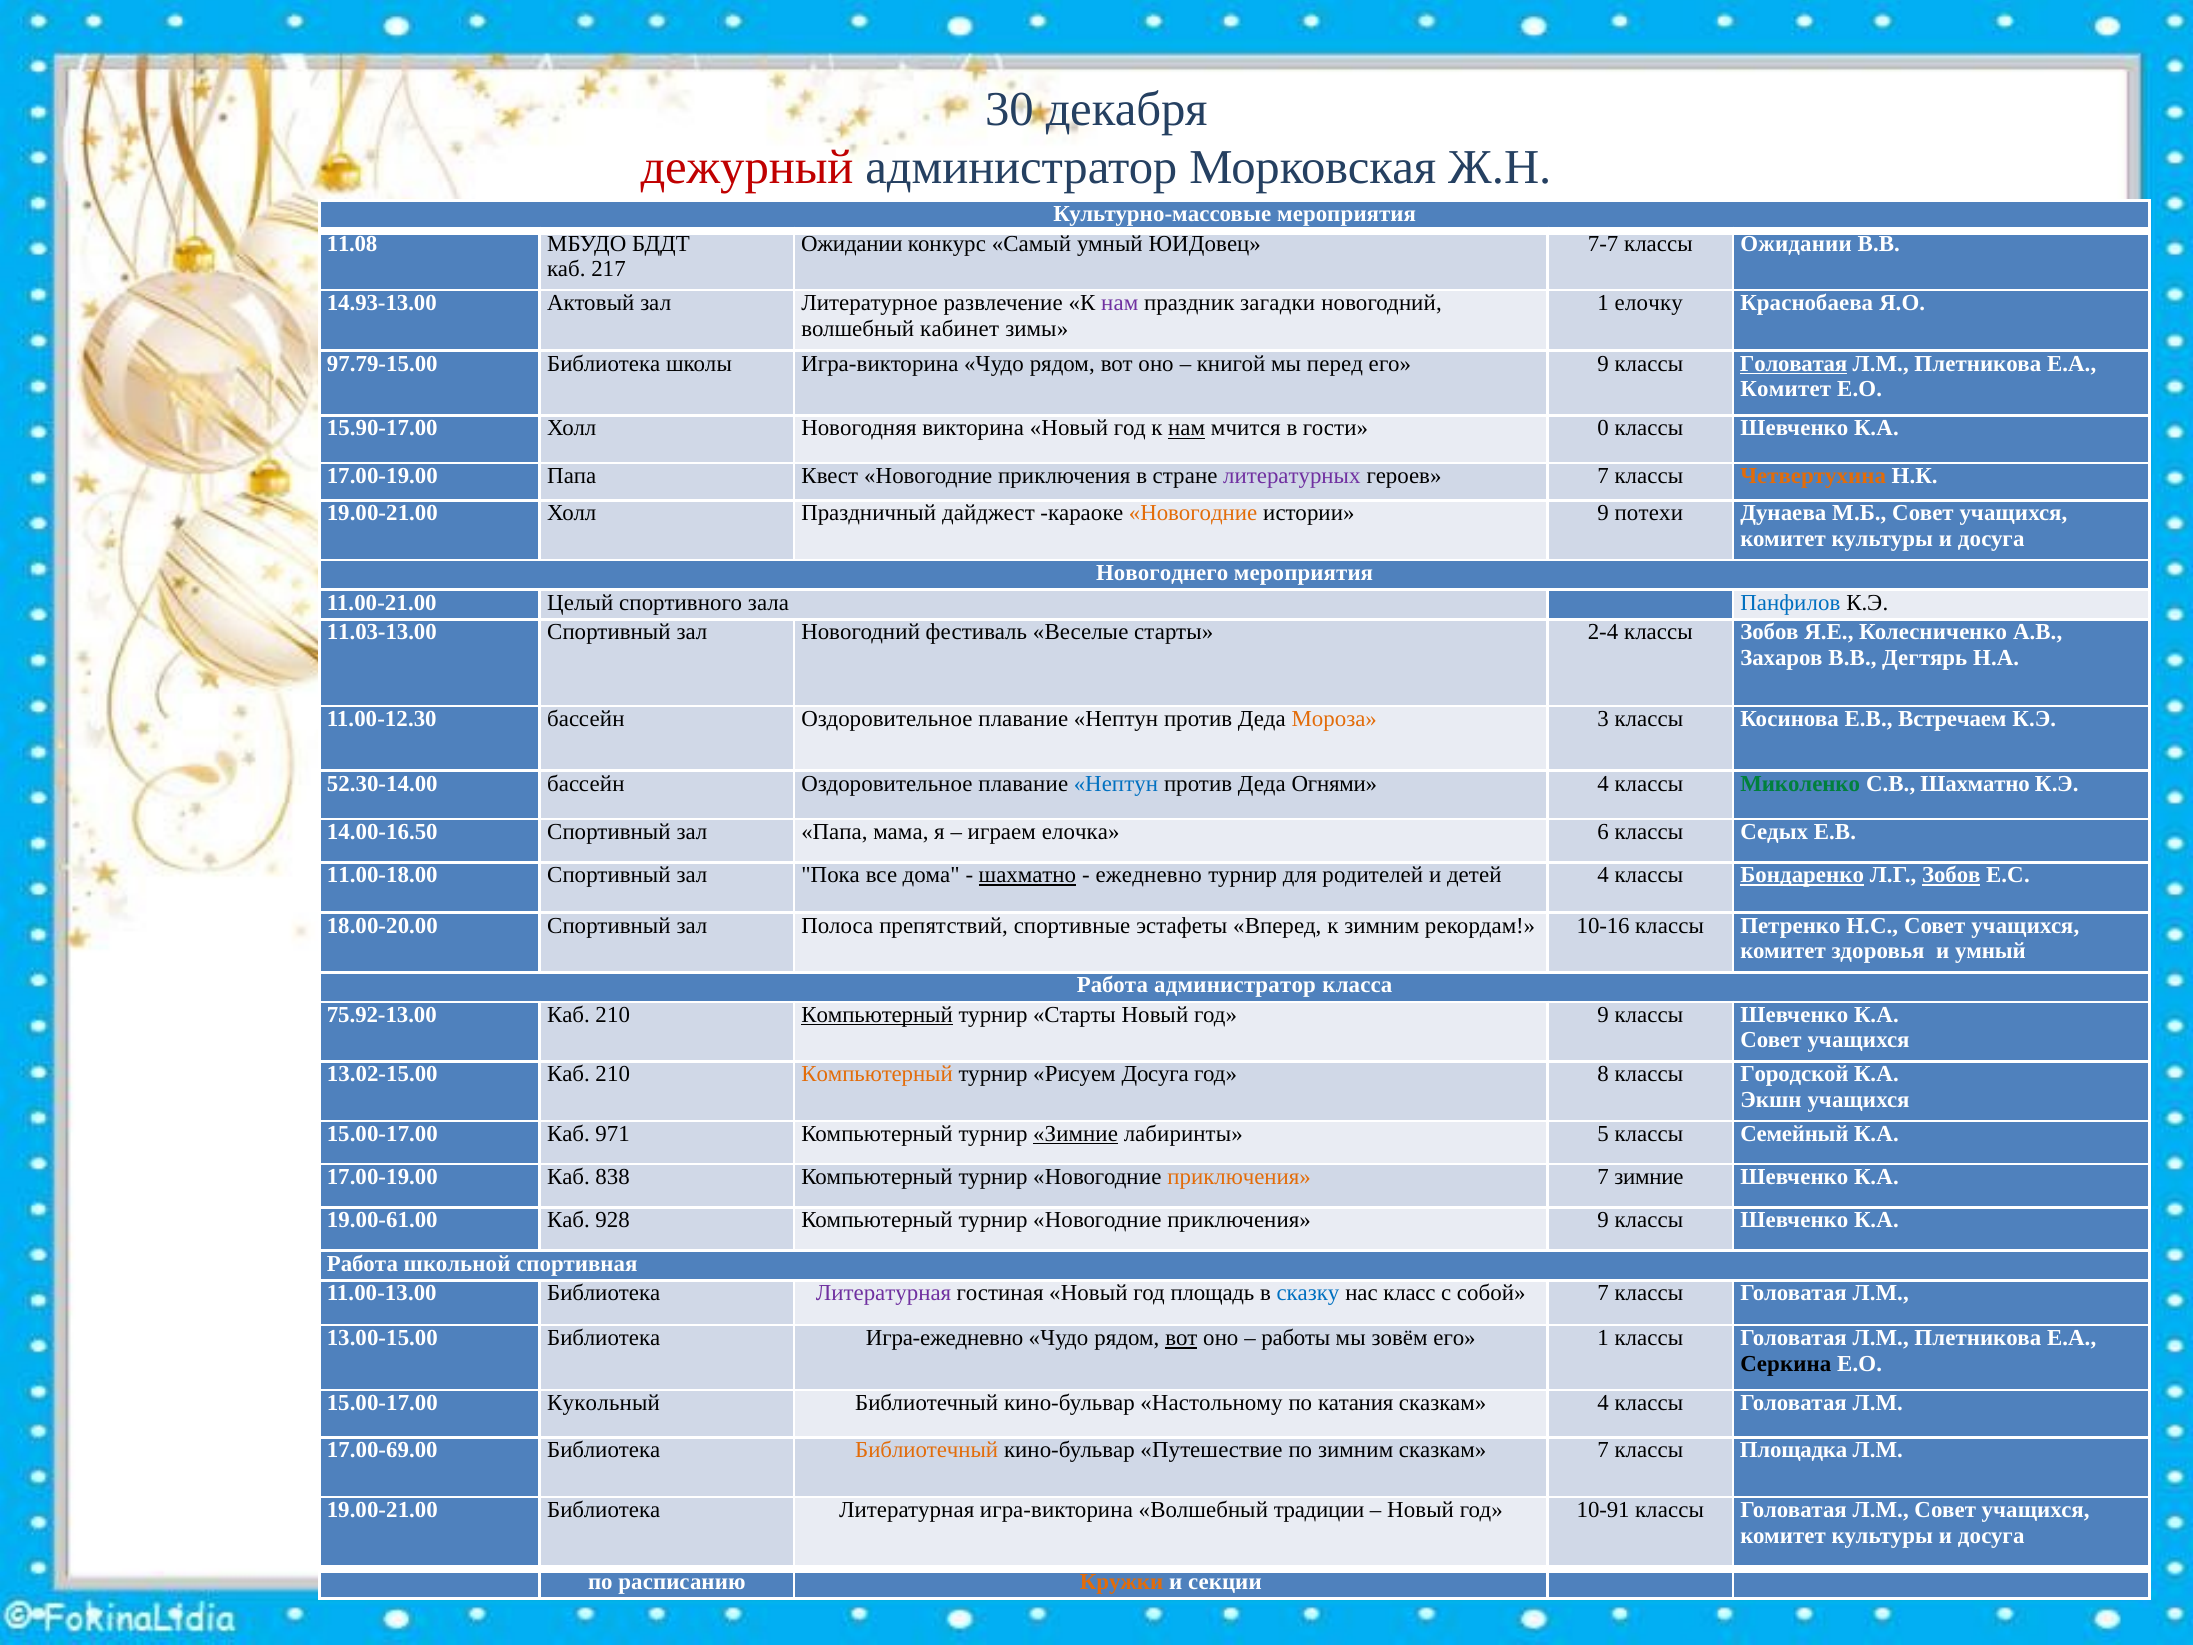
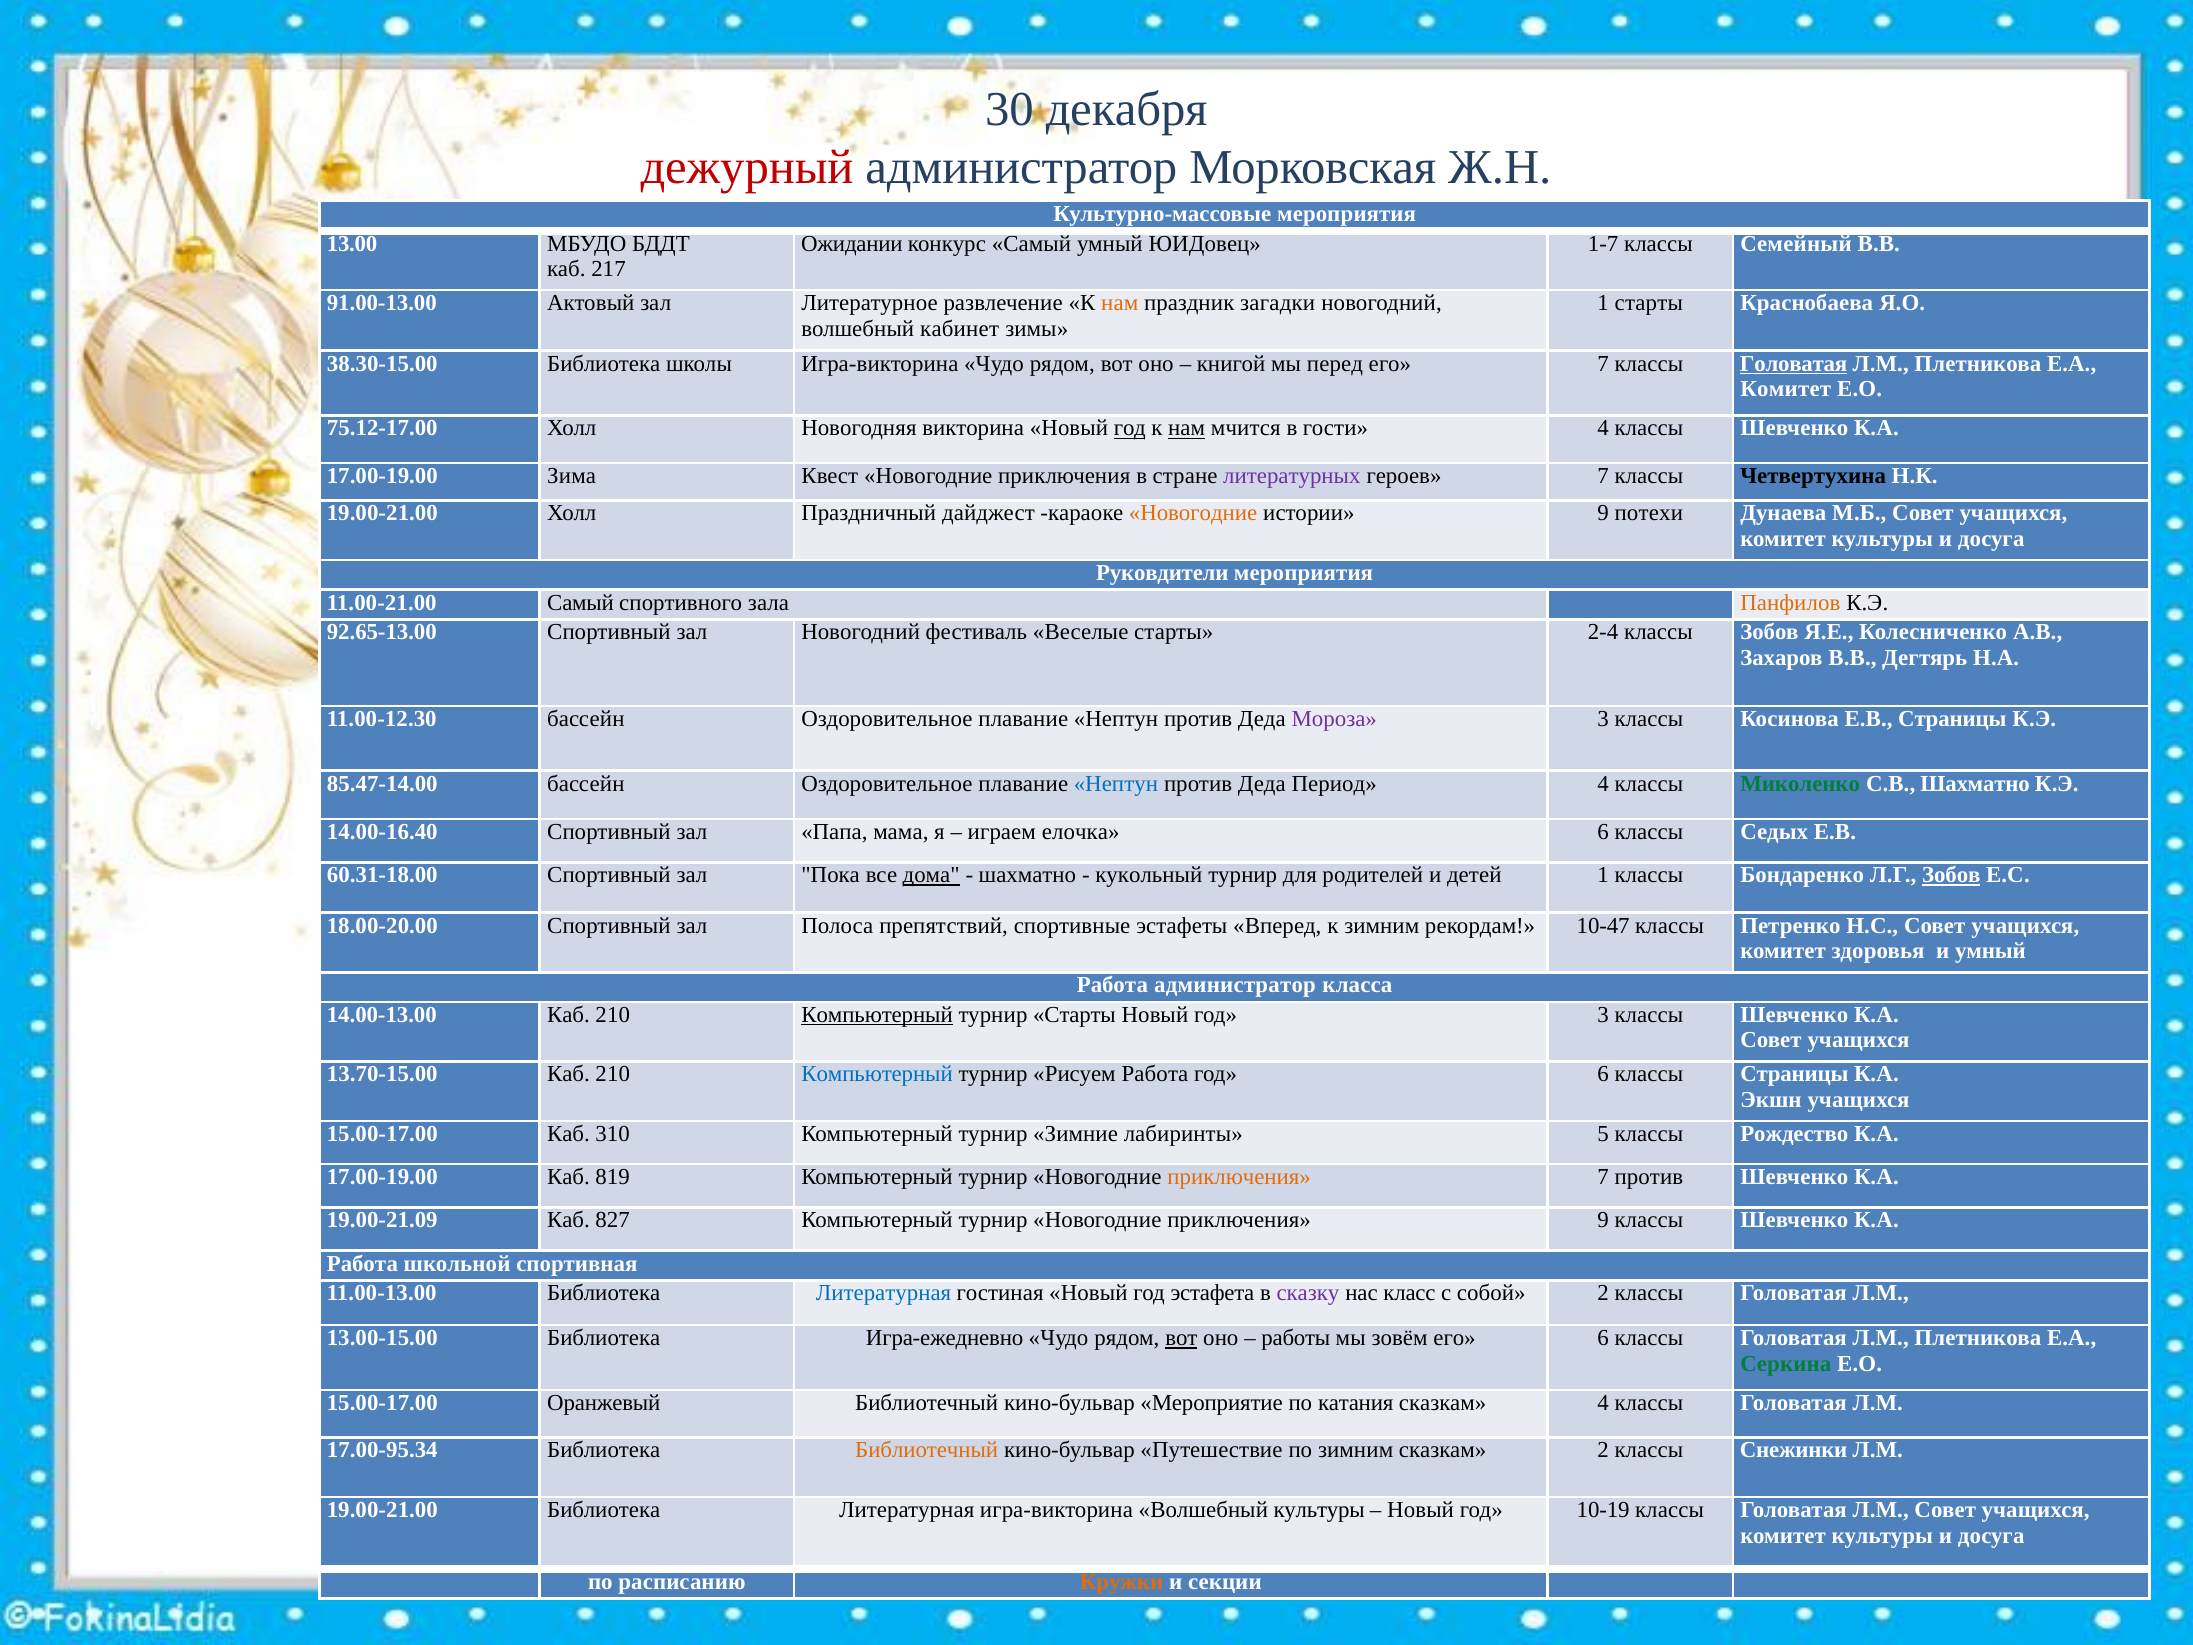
11.08: 11.08 -> 13.00
7-7: 7-7 -> 1-7
классы Ожидании: Ожидании -> Семейный
14.93-13.00: 14.93-13.00 -> 91.00-13.00
нам at (1120, 303) colour: purple -> orange
1 елочку: елочку -> старты
97.79-15.00: 97.79-15.00 -> 38.30-15.00
его 9: 9 -> 7
15.90-17.00: 15.90-17.00 -> 75.12-17.00
год at (1130, 428) underline: none -> present
гости 0: 0 -> 4
17.00-19.00 Папа: Папа -> Зима
Четвертухина colour: orange -> black
Новогоднего: Новогоднего -> Руковдители
11.00-21.00 Целый: Целый -> Самый
Панфилов colour: blue -> orange
11.03-13.00: 11.03-13.00 -> 92.65-13.00
Мороза colour: orange -> purple
Е.В Встречаем: Встречаем -> Страницы
52.30-14.00: 52.30-14.00 -> 85.47-14.00
Огнями: Огнями -> Период
14.00-16.50: 14.00-16.50 -> 14.00-16.40
11.00-18.00: 11.00-18.00 -> 60.31-18.00
дома underline: none -> present
шахматно at (1027, 875) underline: present -> none
ежедневно: ежедневно -> кукольный
детей 4: 4 -> 1
Бондаренко underline: present -> none
10-16: 10-16 -> 10-47
75.92-13.00: 75.92-13.00 -> 14.00-13.00
год 9: 9 -> 3
13.02-15.00: 13.02-15.00 -> 13.70-15.00
Компьютерный at (877, 1074) colour: orange -> blue
Рисуем Досуга: Досуга -> Работа
год 8: 8 -> 6
классы Городской: Городской -> Страницы
971: 971 -> 310
Зимние at (1076, 1134) underline: present -> none
Семейный: Семейный -> Рождество
838: 838 -> 819
7 зимние: зимние -> против
19.00-61.00: 19.00-61.00 -> 19.00-21.09
928: 928 -> 827
Литературная at (884, 1293) colour: purple -> blue
площадь: площадь -> эстафета
сказку colour: blue -> purple
собой 7: 7 -> 2
его 1: 1 -> 6
Серкина colour: black -> green
Кукольный: Кукольный -> Оранжевый
Настольному: Настольному -> Мероприятие
17.00-69.00: 17.00-69.00 -> 17.00-95.34
сказкам 7: 7 -> 2
Площадка: Площадка -> Снежинки
Волшебный традиции: традиции -> культуры
10-91: 10-91 -> 10-19
